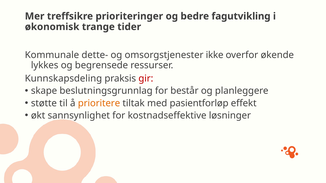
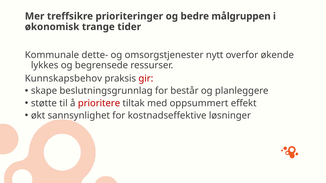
fagutvikling: fagutvikling -> målgruppen
ikke: ikke -> nytt
Kunnskapsdeling: Kunnskapsdeling -> Kunnskapsbehov
prioritere colour: orange -> red
pasientforløp: pasientforløp -> oppsummert
